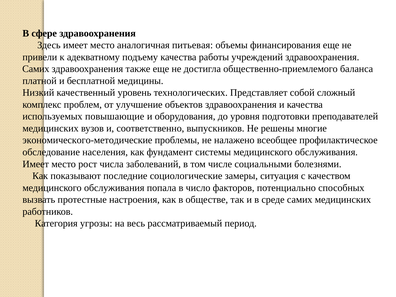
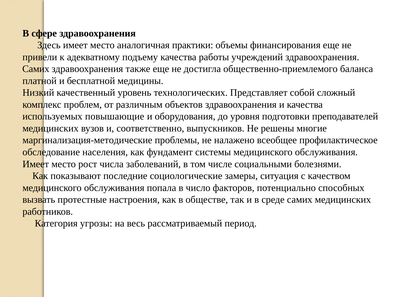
питьевая: питьевая -> практики
улучшение: улучшение -> различным
экономического-методические: экономического-методические -> маргинализация-методические
